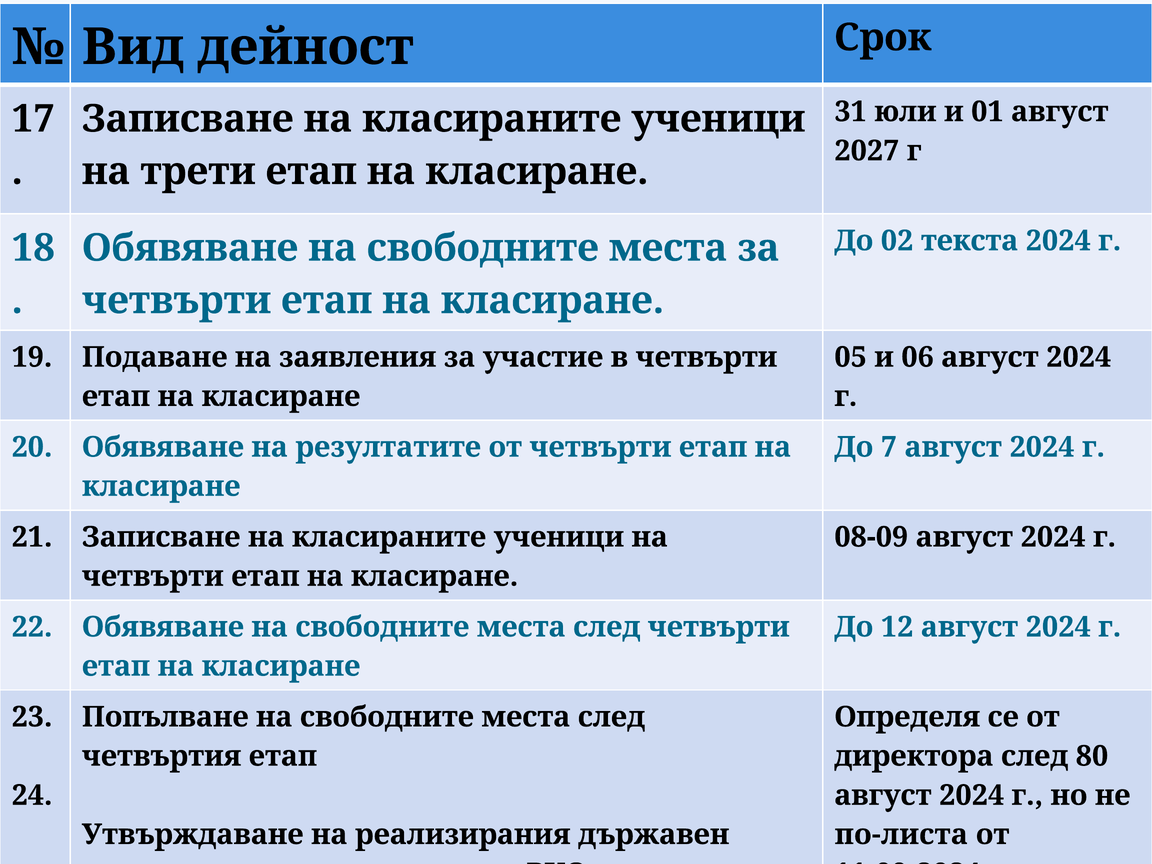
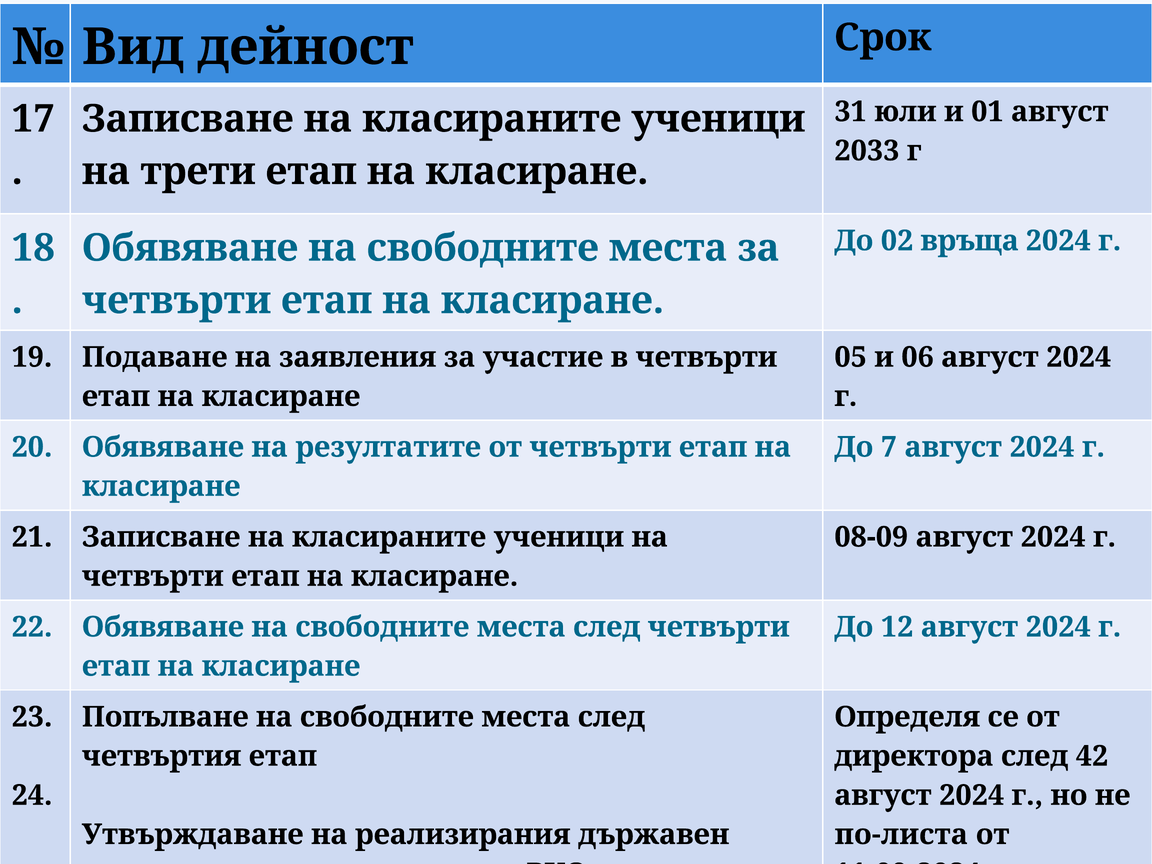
2027: 2027 -> 2033
текста: текста -> връща
80: 80 -> 42
